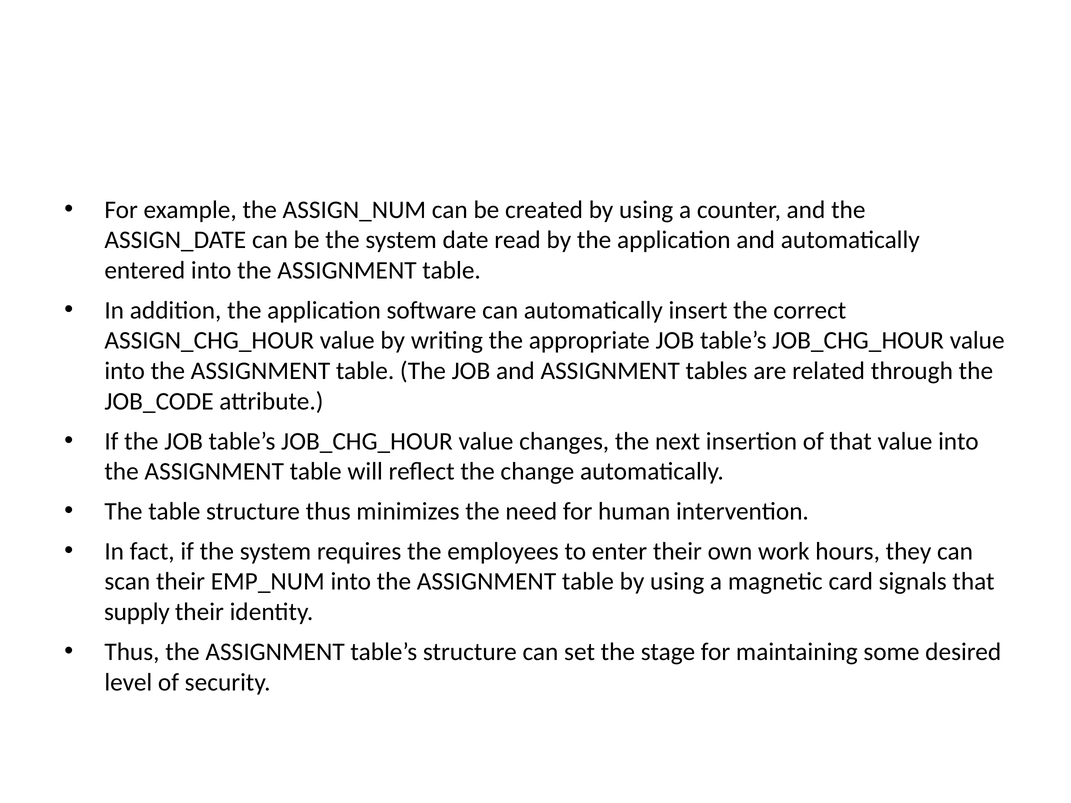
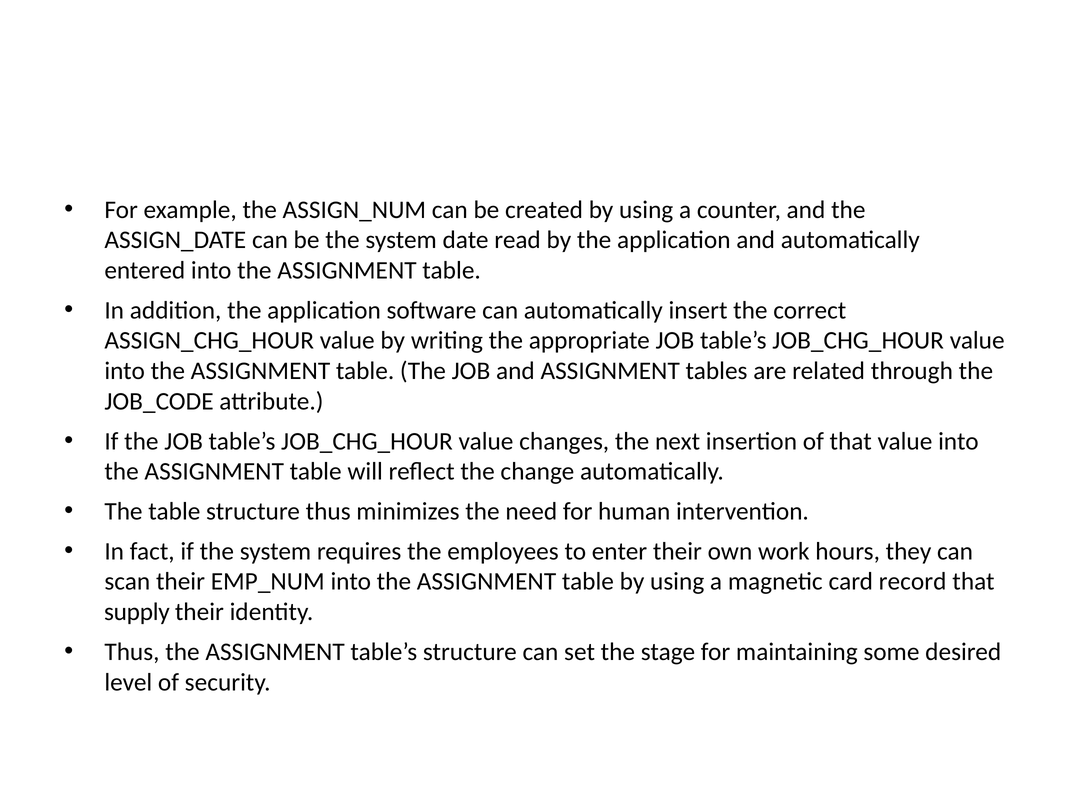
signals: signals -> record
